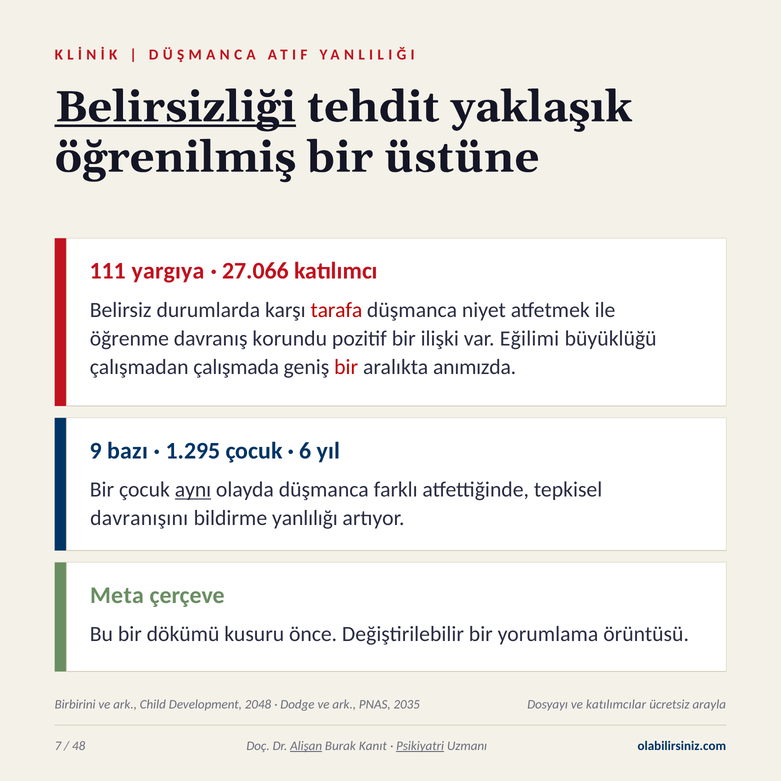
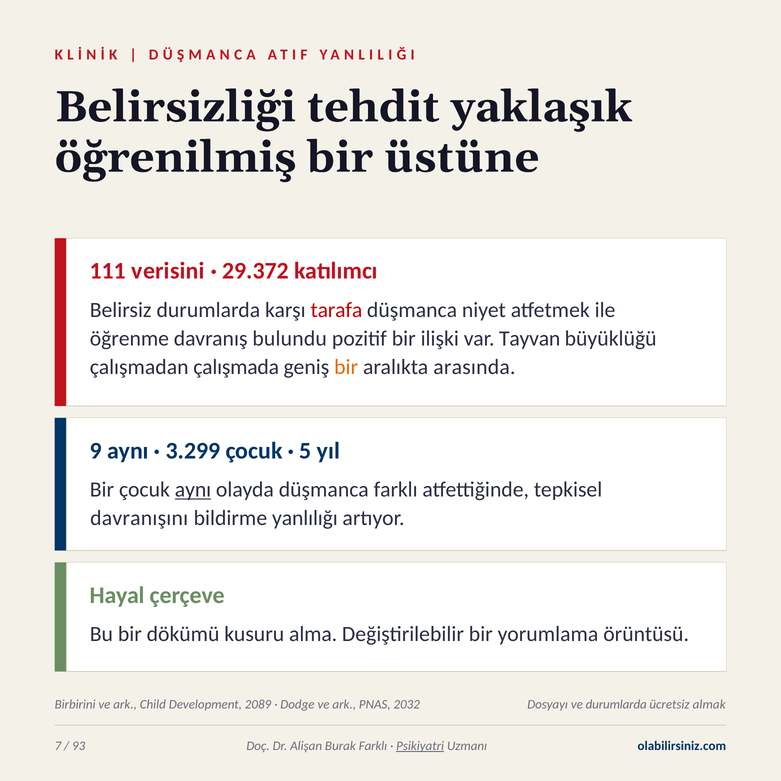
Belirsizliği underline: present -> none
yargıya: yargıya -> verisini
27.066: 27.066 -> 29.372
korundu: korundu -> bulundu
Eğilimi: Eğilimi -> Tayvan
bir at (346, 367) colour: red -> orange
anımızda: anımızda -> arasında
9 bazı: bazı -> aynı
1.295: 1.295 -> 3.299
6: 6 -> 5
Meta: Meta -> Hayal
önce: önce -> alma
2048: 2048 -> 2089
2035: 2035 -> 2032
ve katılımcılar: katılımcılar -> durumlarda
arayla: arayla -> almak
48: 48 -> 93
Alişan underline: present -> none
Burak Kanıt: Kanıt -> Farklı
